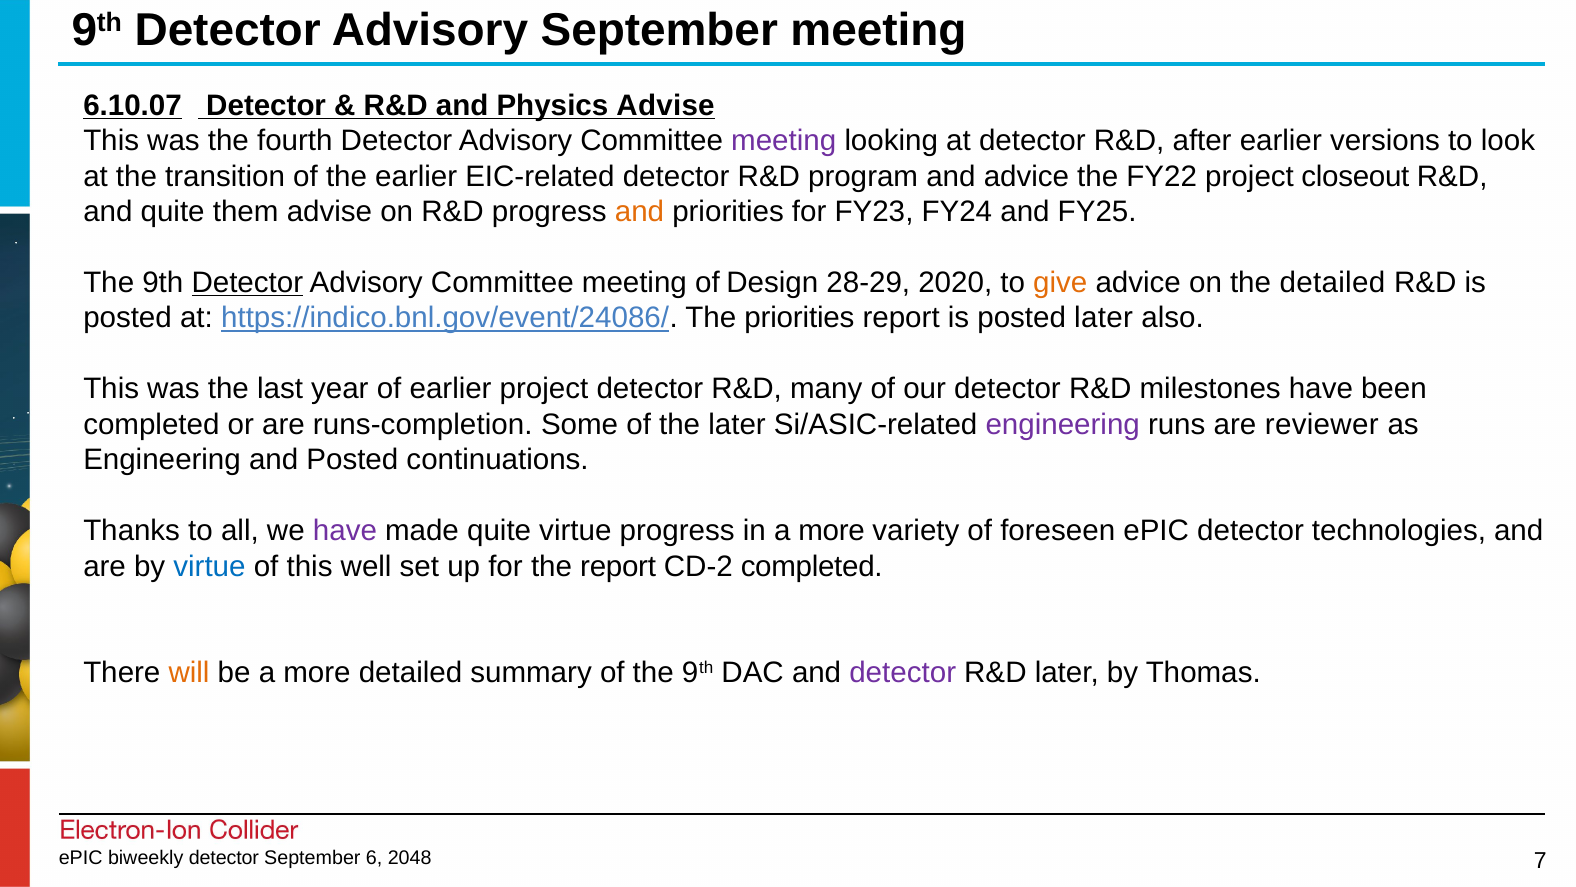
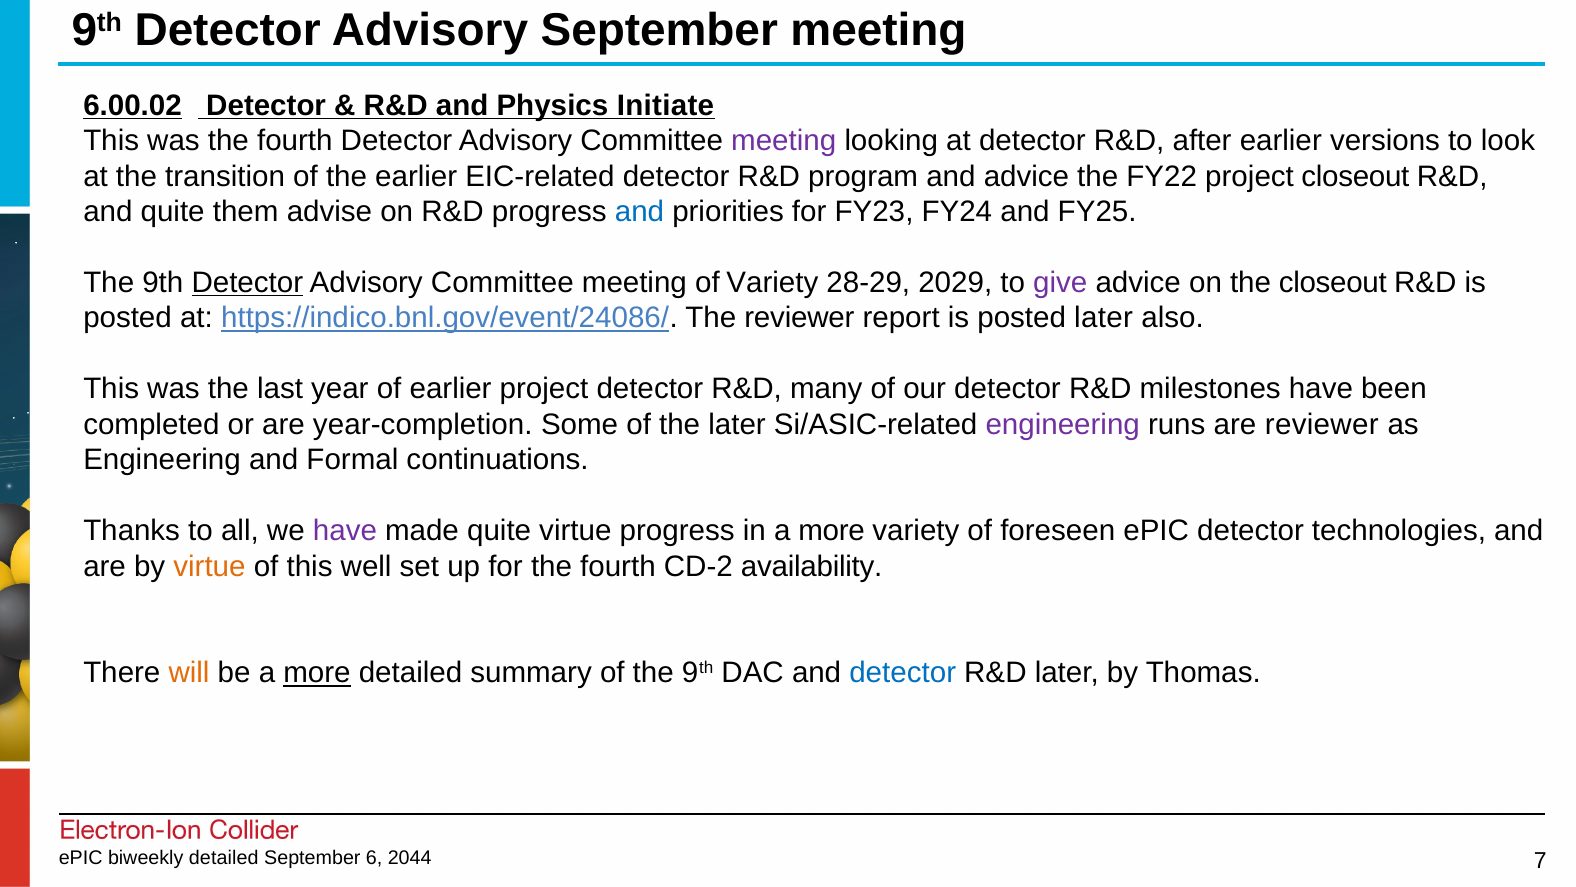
6.10.07: 6.10.07 -> 6.00.02
Physics Advise: Advise -> Initiate
and at (640, 212) colour: orange -> blue
of Design: Design -> Variety
2020: 2020 -> 2029
give colour: orange -> purple
the detailed: detailed -> closeout
The priorities: priorities -> reviewer
runs-completion: runs-completion -> year-completion
and Posted: Posted -> Formal
virtue at (209, 566) colour: blue -> orange
for the report: report -> fourth
CD-2 completed: completed -> availability
more at (317, 673) underline: none -> present
detector at (903, 673) colour: purple -> blue
detector at (224, 858): detector -> detailed
2048: 2048 -> 2044
